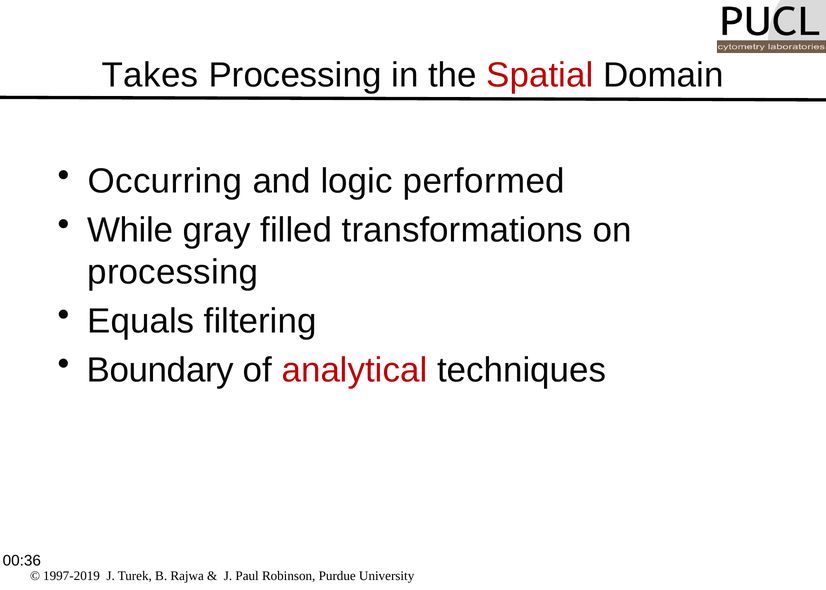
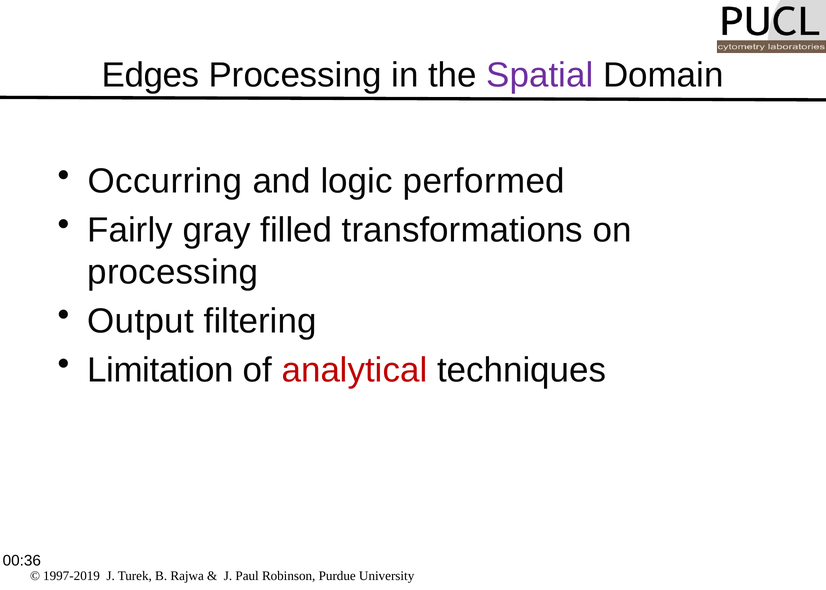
Takes: Takes -> Edges
Spatial colour: red -> purple
While: While -> Fairly
Equals: Equals -> Output
Boundary: Boundary -> Limitation
